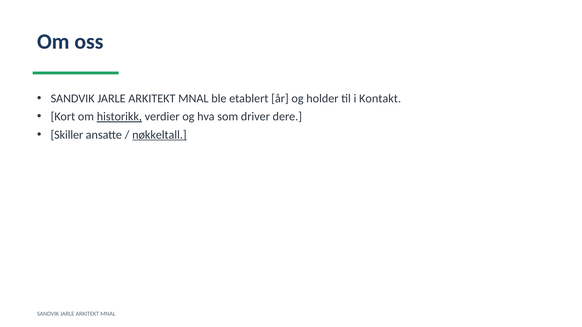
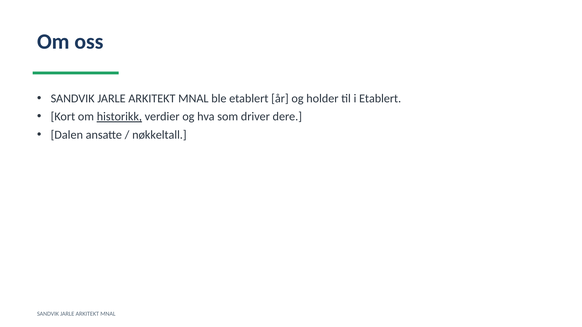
i Kontakt: Kontakt -> Etablert
Skiller: Skiller -> Dalen
nøkkeltall underline: present -> none
